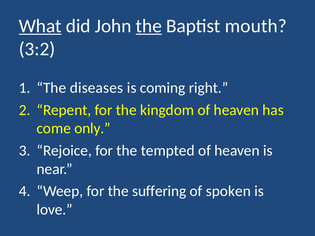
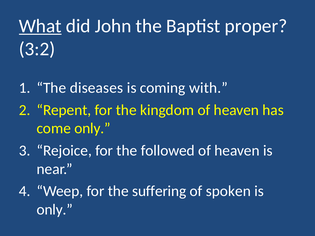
the at (149, 26) underline: present -> none
mouth: mouth -> proper
right: right -> with
tempted: tempted -> followed
love at (55, 210): love -> only
